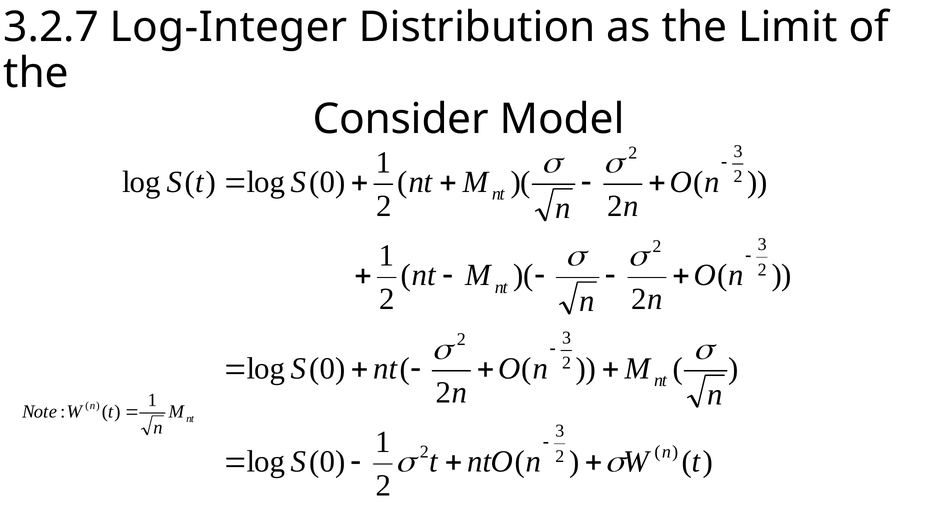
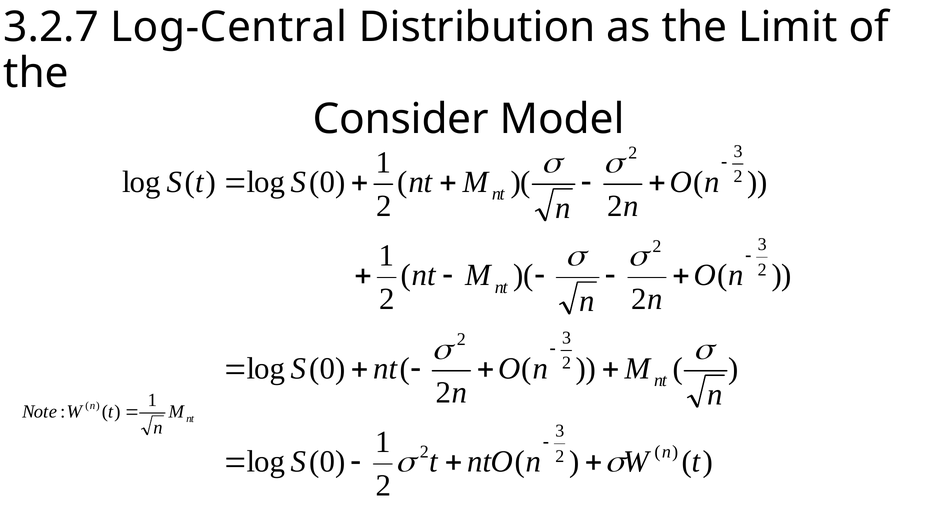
Log-Integer: Log-Integer -> Log-Central
